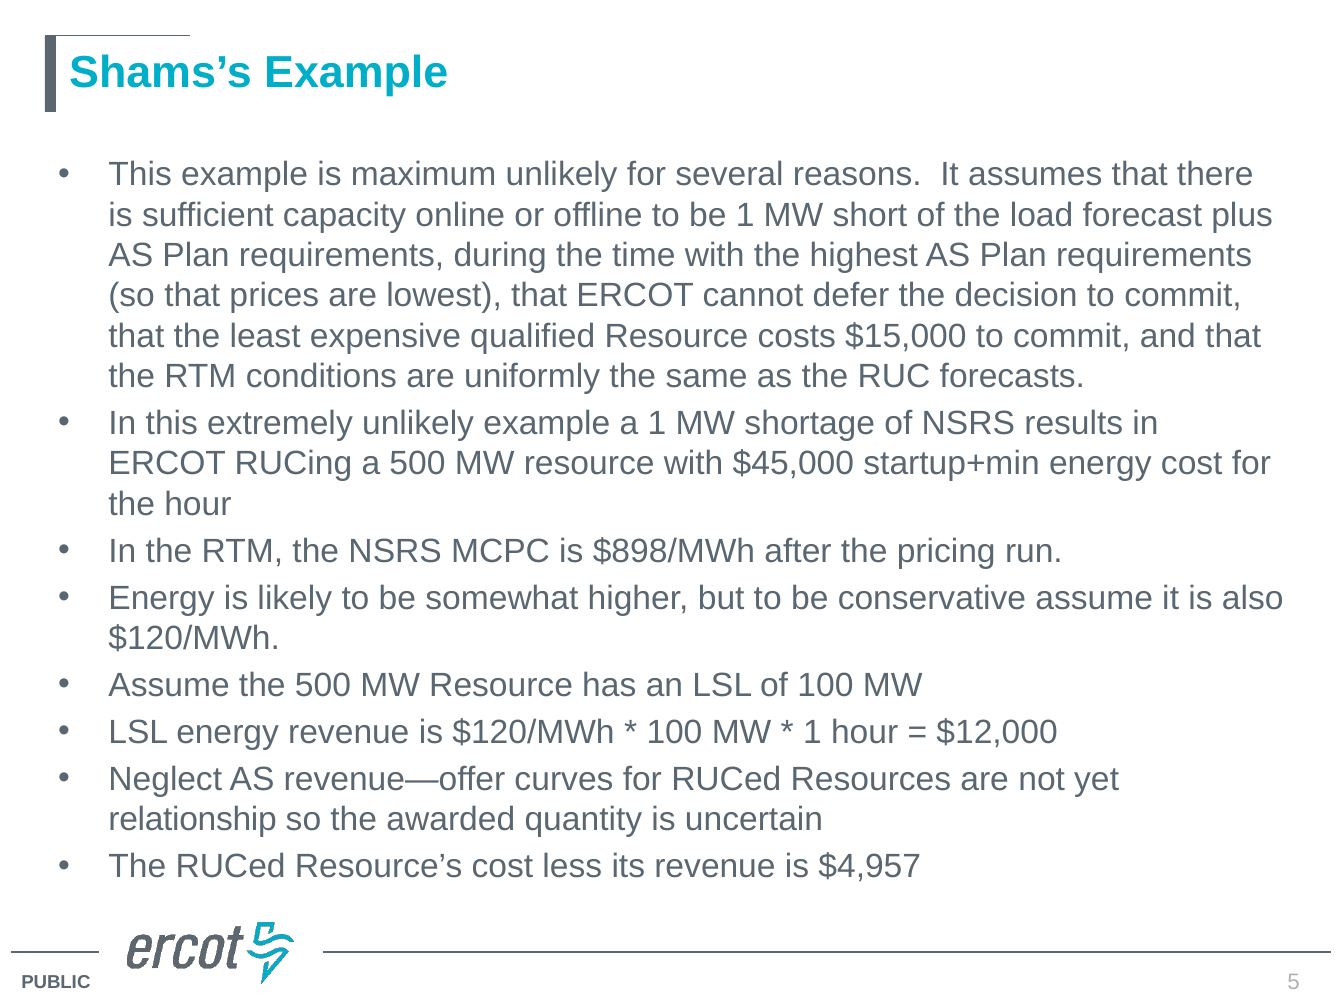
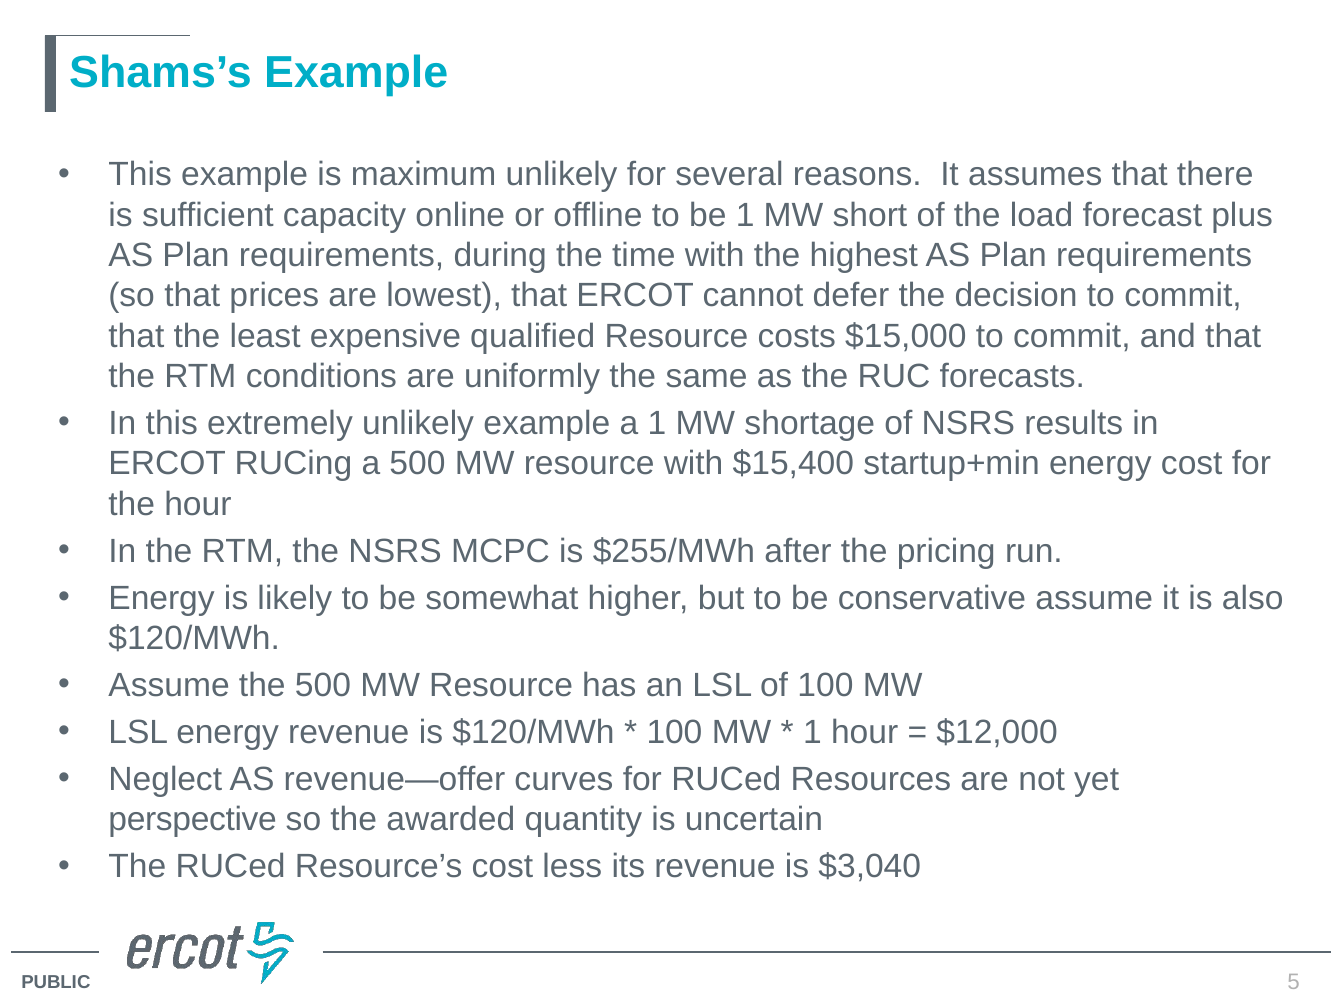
$45,000: $45,000 -> $15,400
$898/MWh: $898/MWh -> $255/MWh
relationship: relationship -> perspective
$4,957: $4,957 -> $3,040
